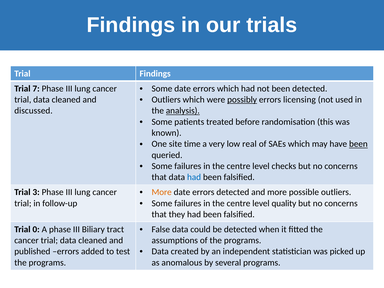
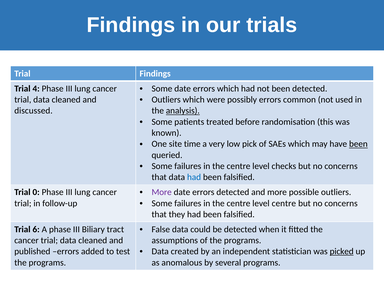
7: 7 -> 4
possibly underline: present -> none
licensing: licensing -> common
real: real -> pick
More at (162, 192) colour: orange -> purple
3: 3 -> 0
level quality: quality -> centre
0: 0 -> 6
picked underline: none -> present
